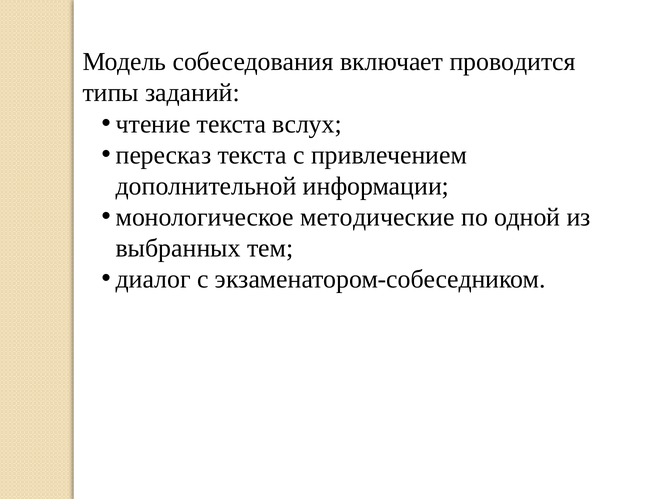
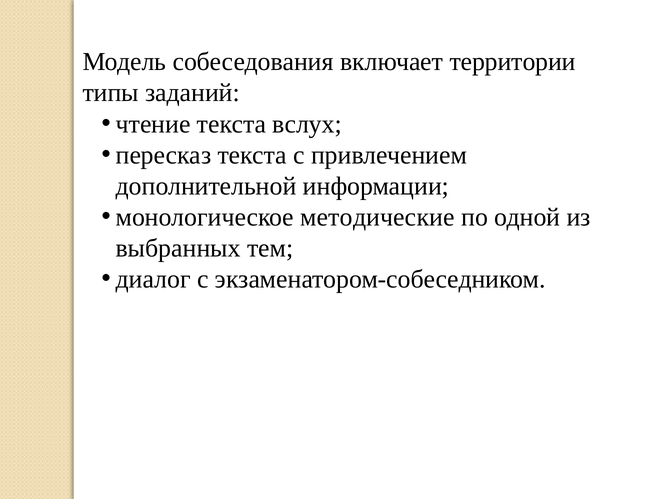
проводится: проводится -> территории
